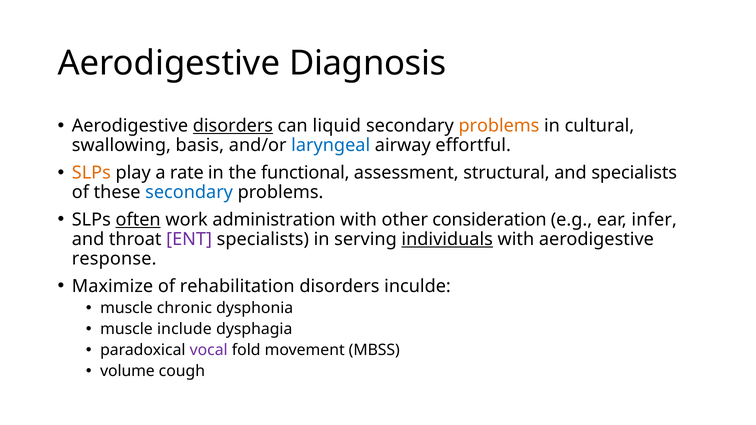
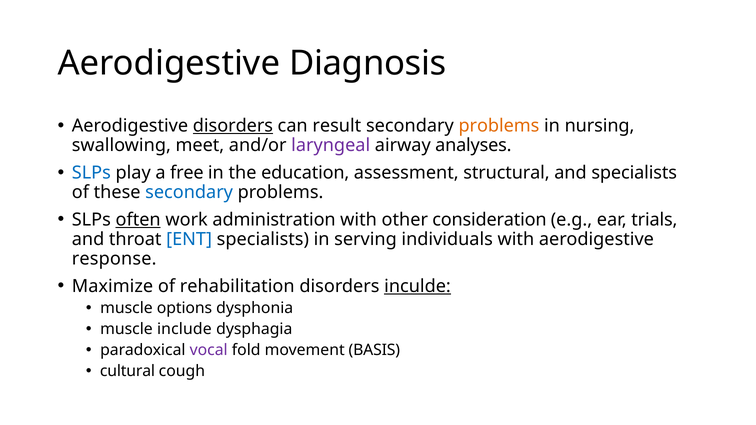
liquid: liquid -> result
cultural: cultural -> nursing
basis: basis -> meet
laryngeal colour: blue -> purple
effortful: effortful -> analyses
SLPs at (91, 173) colour: orange -> blue
rate: rate -> free
functional: functional -> education
infer: infer -> trials
ENT colour: purple -> blue
individuals underline: present -> none
inculde underline: none -> present
chronic: chronic -> options
MBSS: MBSS -> BASIS
volume: volume -> cultural
